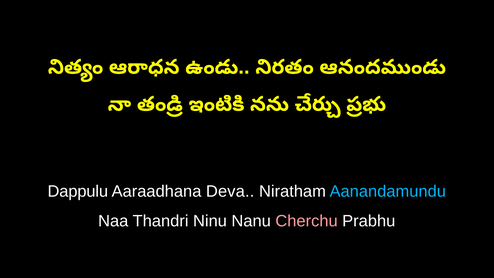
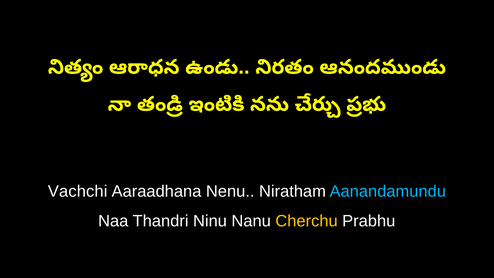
Dappulu: Dappulu -> Vachchi
Deva: Deva -> Nenu
Cherchu colour: pink -> yellow
